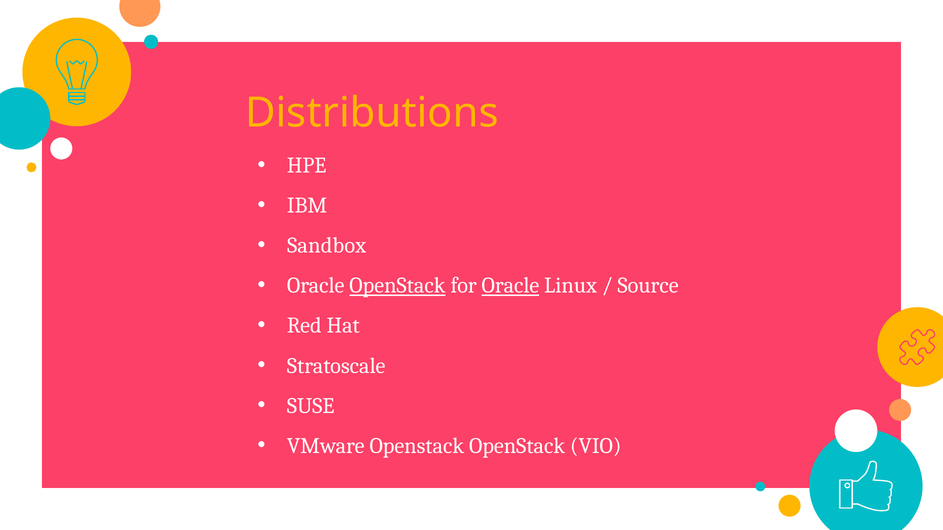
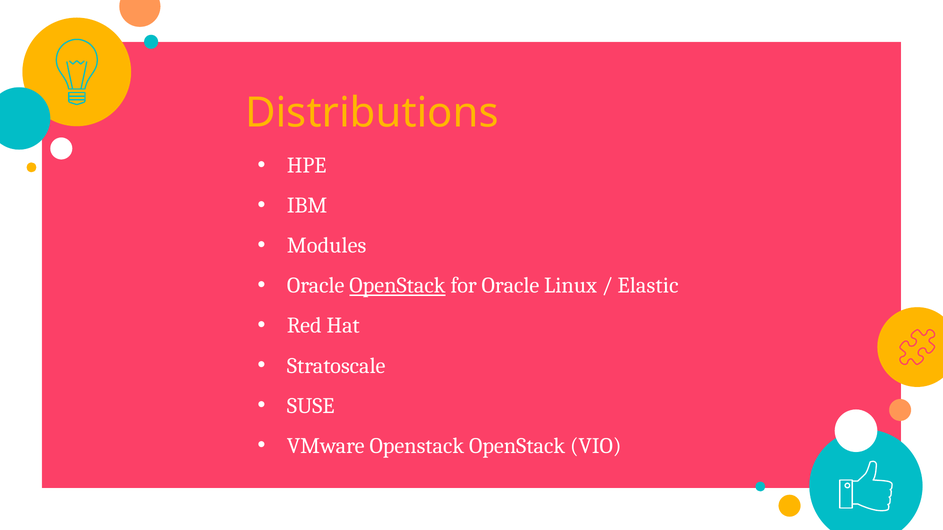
Sandbox: Sandbox -> Modules
Oracle at (510, 286) underline: present -> none
Source: Source -> Elastic
